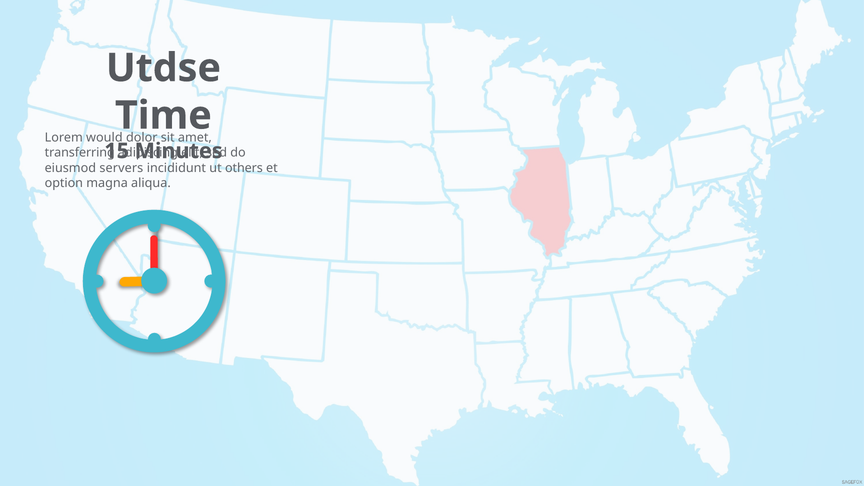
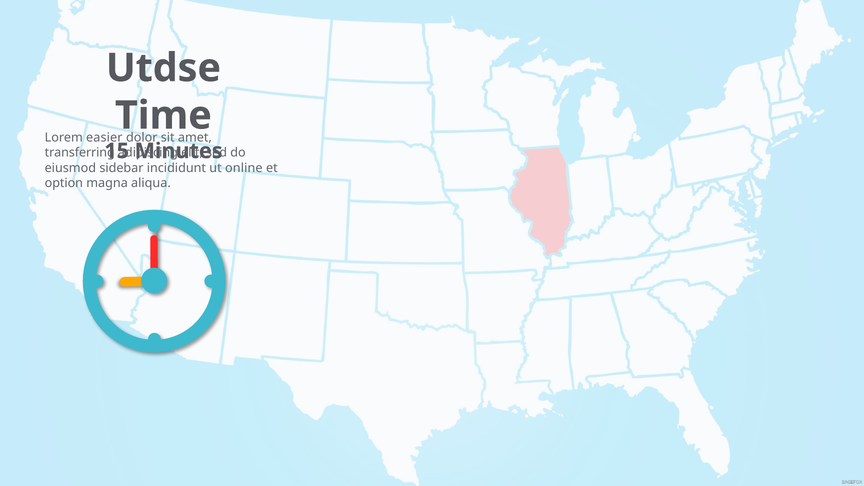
would: would -> easier
servers: servers -> sidebar
others: others -> online
